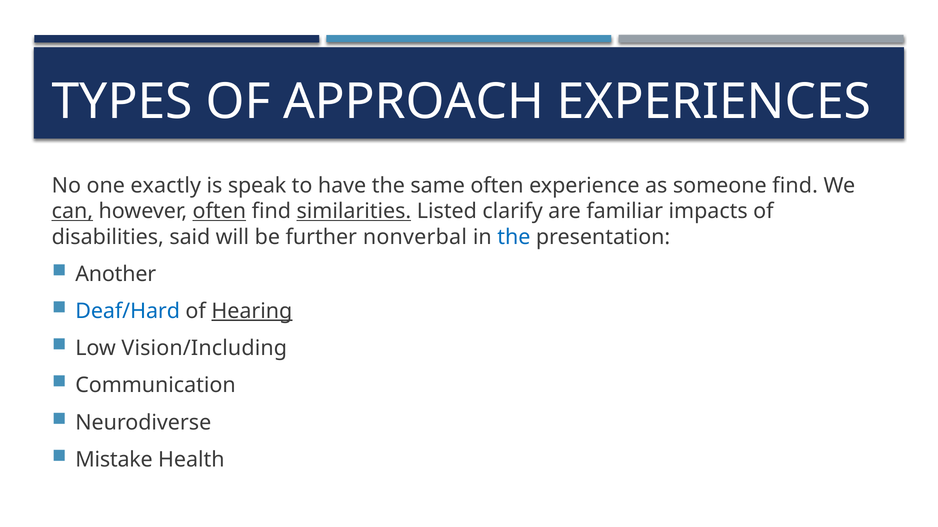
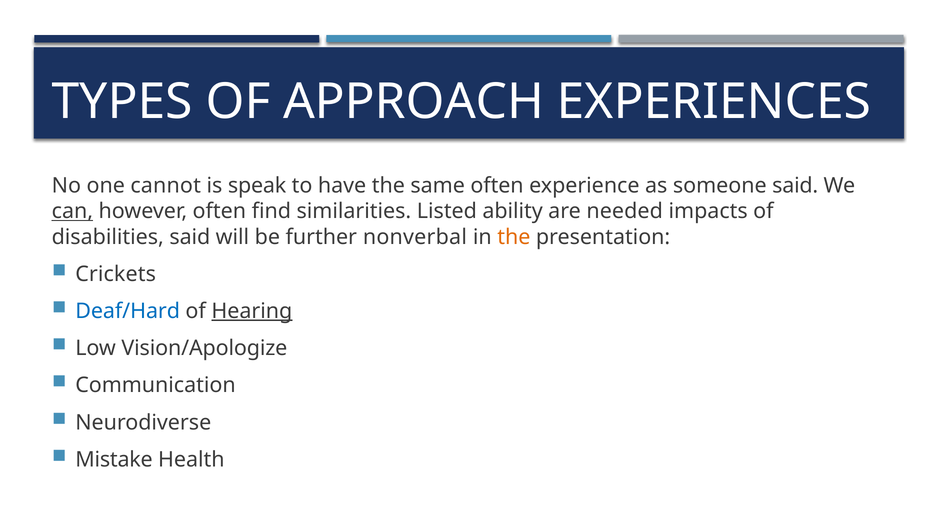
exactly: exactly -> cannot
someone find: find -> said
often at (219, 211) underline: present -> none
similarities underline: present -> none
clarify: clarify -> ability
familiar: familiar -> needed
the at (514, 237) colour: blue -> orange
Another: Another -> Crickets
Vision/Including: Vision/Including -> Vision/Apologize
